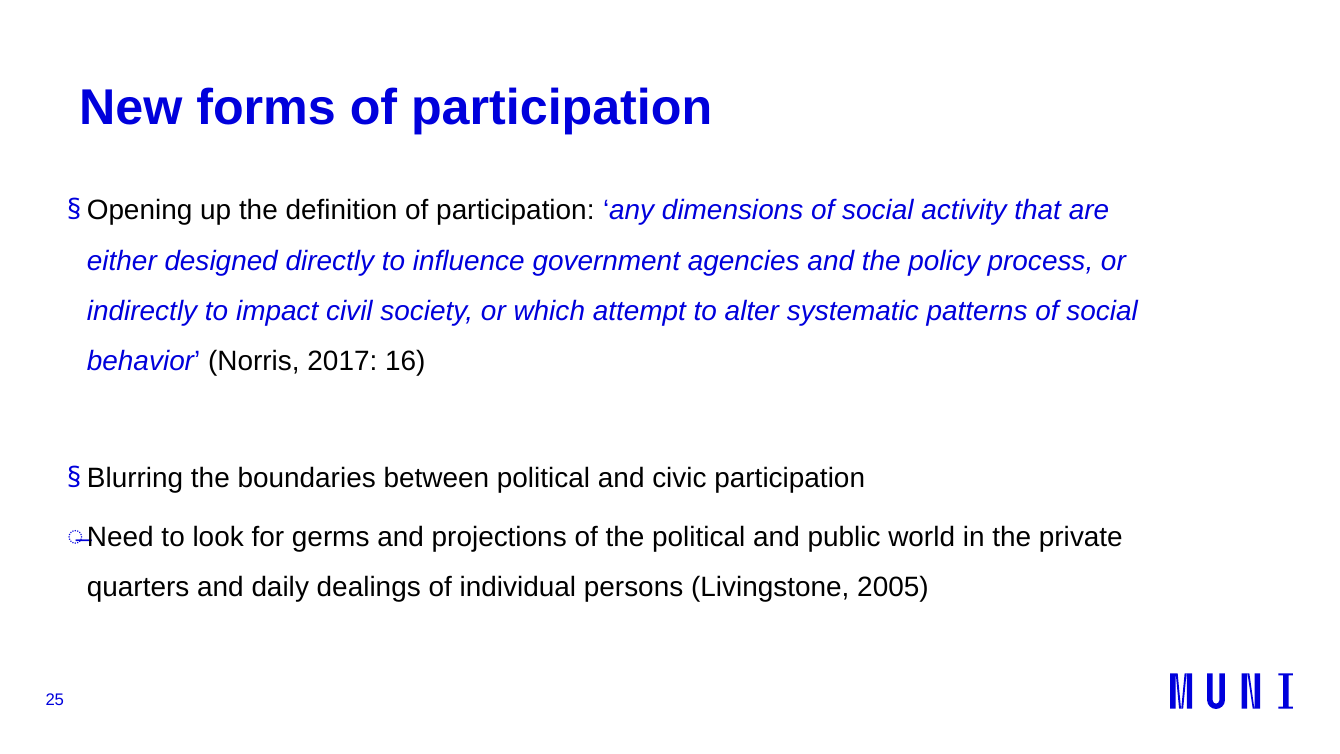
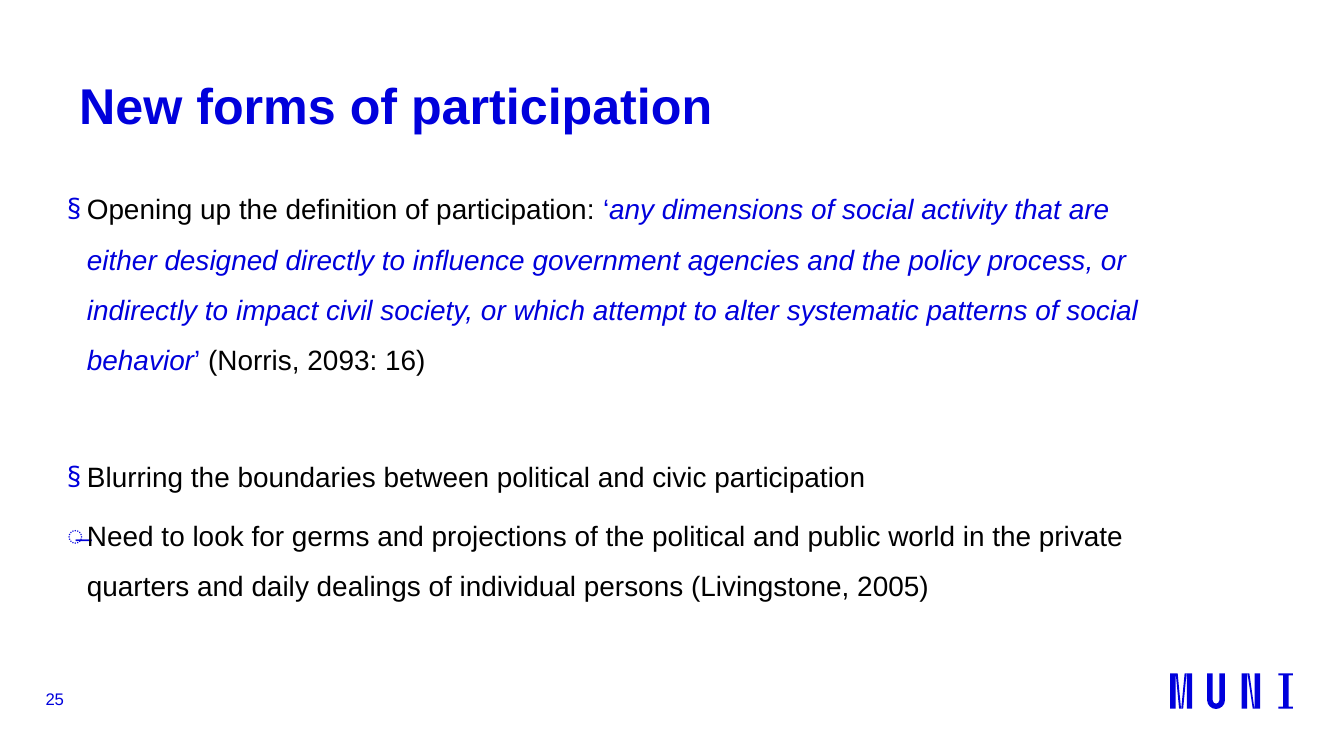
2017: 2017 -> 2093
